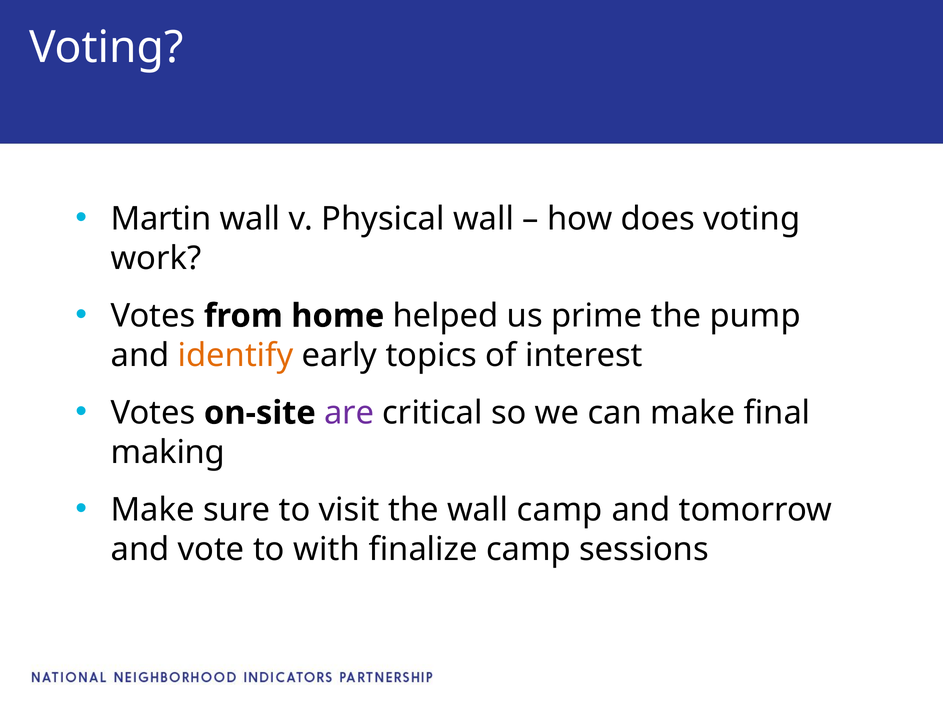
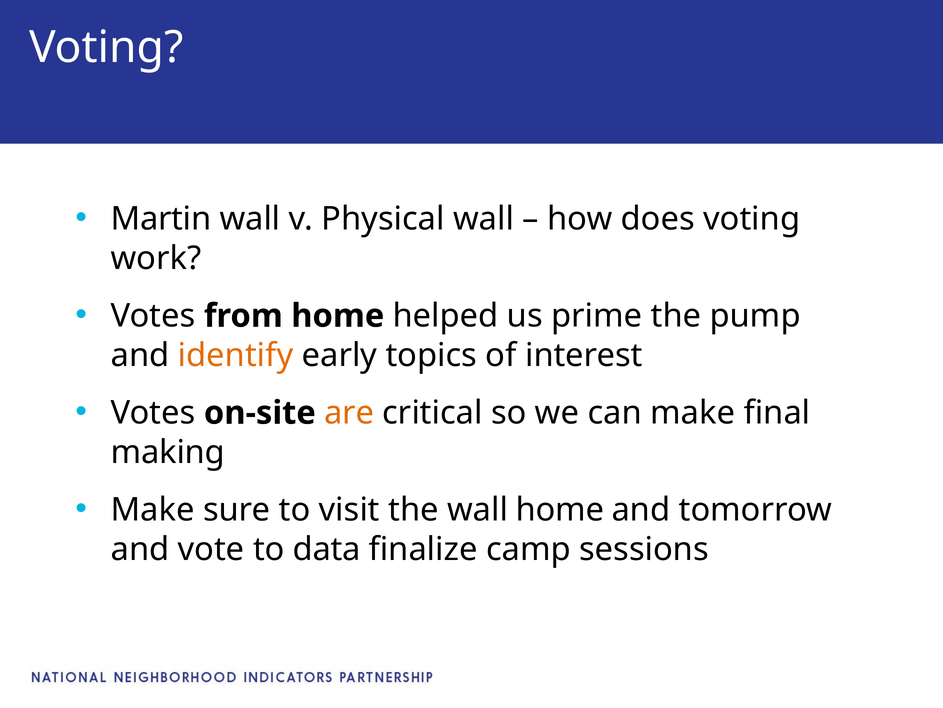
are colour: purple -> orange
wall camp: camp -> home
with: with -> data
